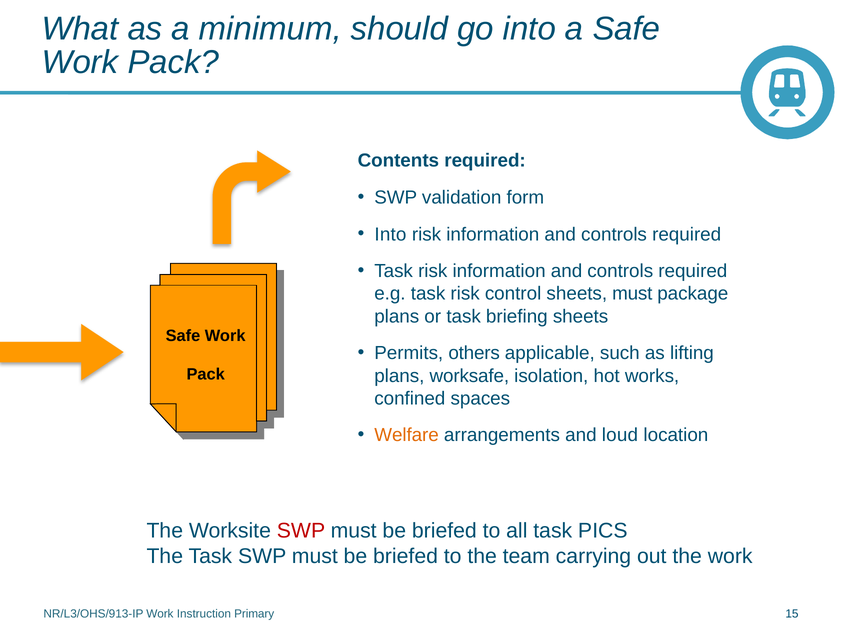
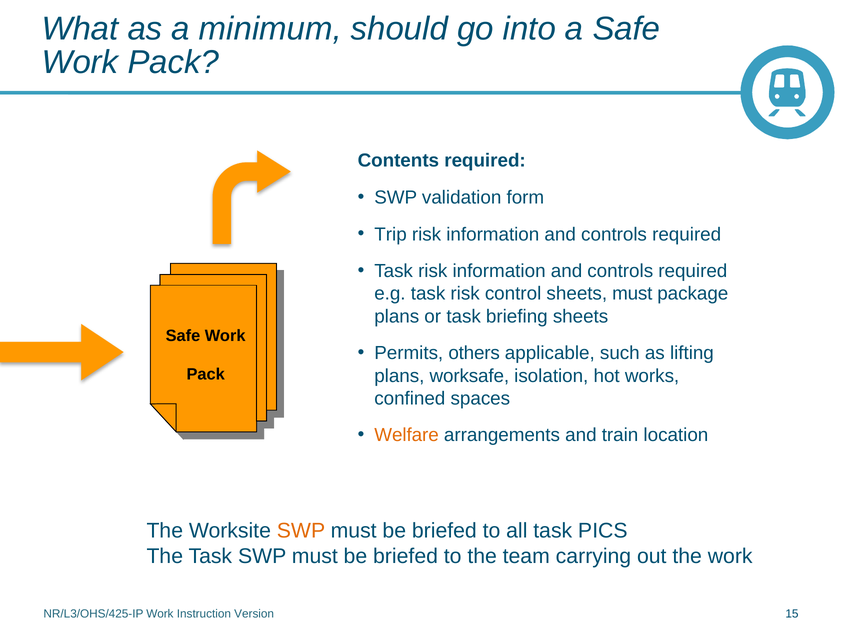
Into at (390, 234): Into -> Trip
loud: loud -> train
SWP at (301, 531) colour: red -> orange
NR/L3/OHS/913-IP: NR/L3/OHS/913-IP -> NR/L3/OHS/425-IP
Primary: Primary -> Version
